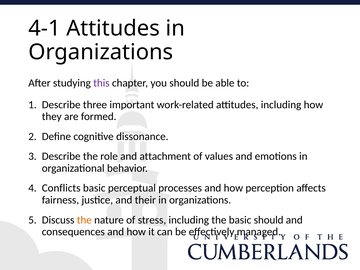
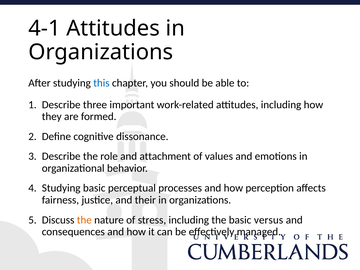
this colour: purple -> blue
Conflicts at (61, 188): Conflicts -> Studying
basic should: should -> versus
